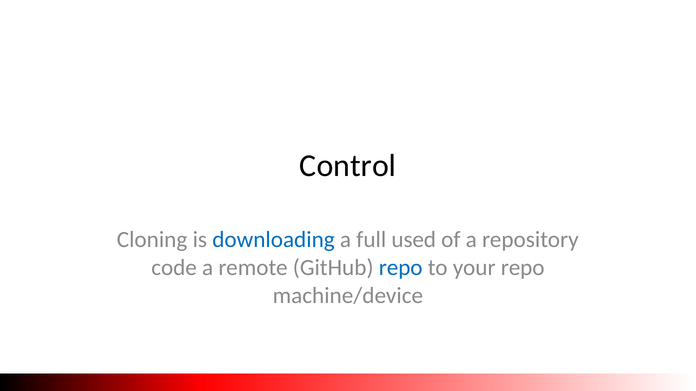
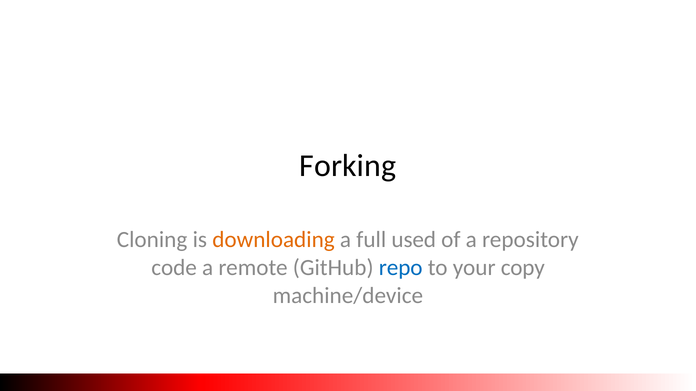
Control: Control -> Forking
downloading colour: blue -> orange
your repo: repo -> copy
